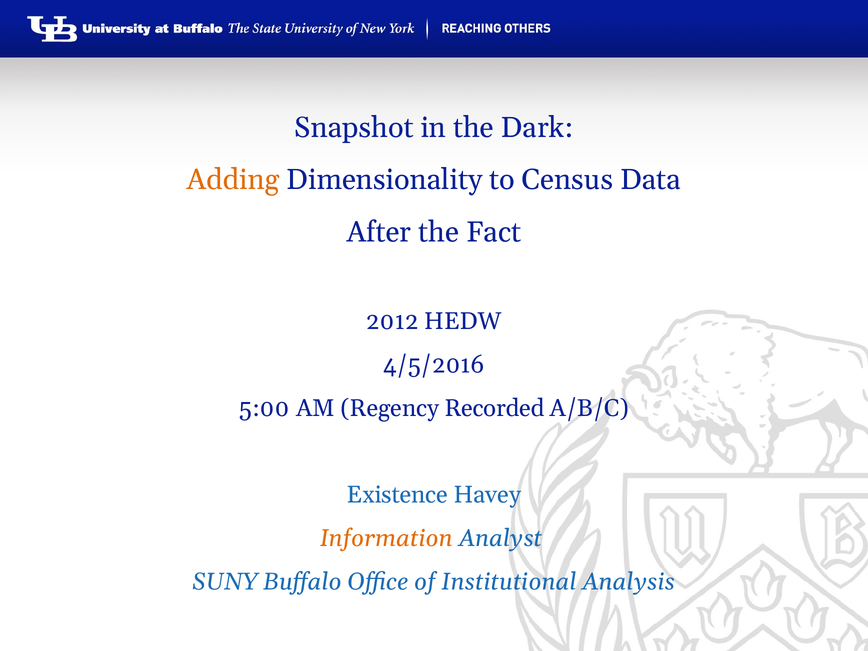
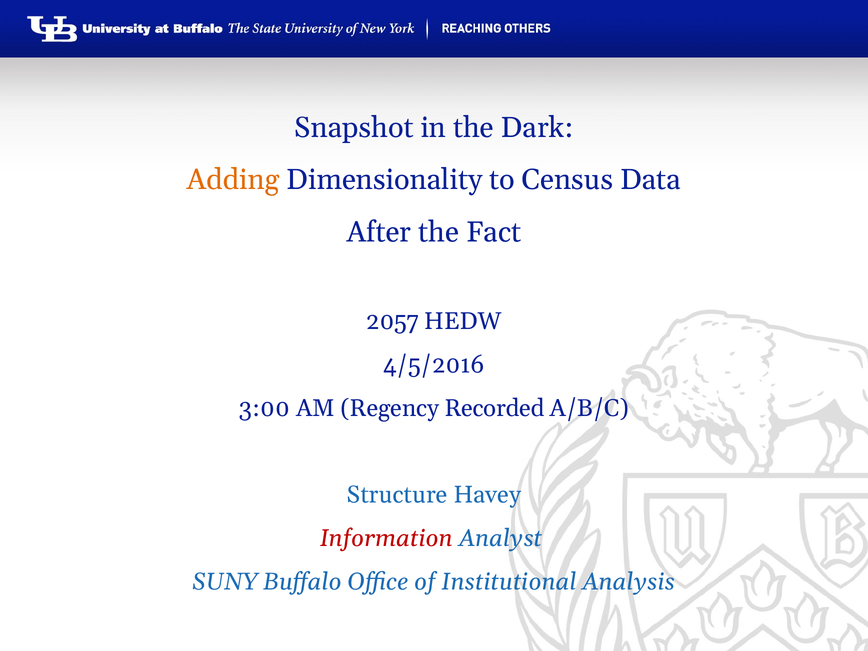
2012: 2012 -> 2057
5:00: 5:00 -> 3:00
Existence: Existence -> Structure
Information colour: orange -> red
